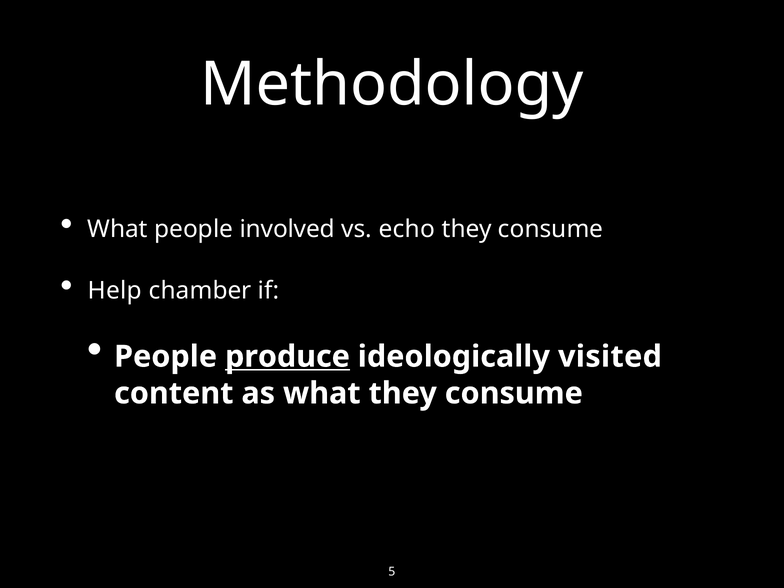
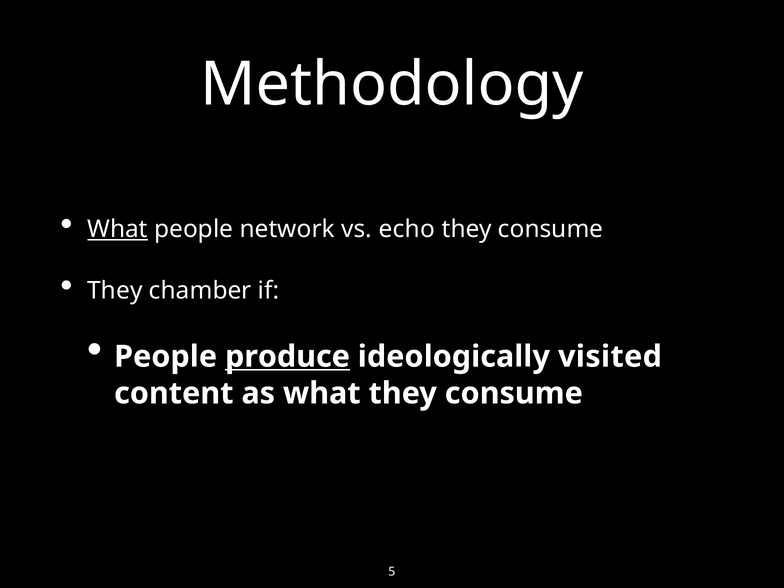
What at (118, 229) underline: none -> present
involved: involved -> network
Help at (115, 291): Help -> They
